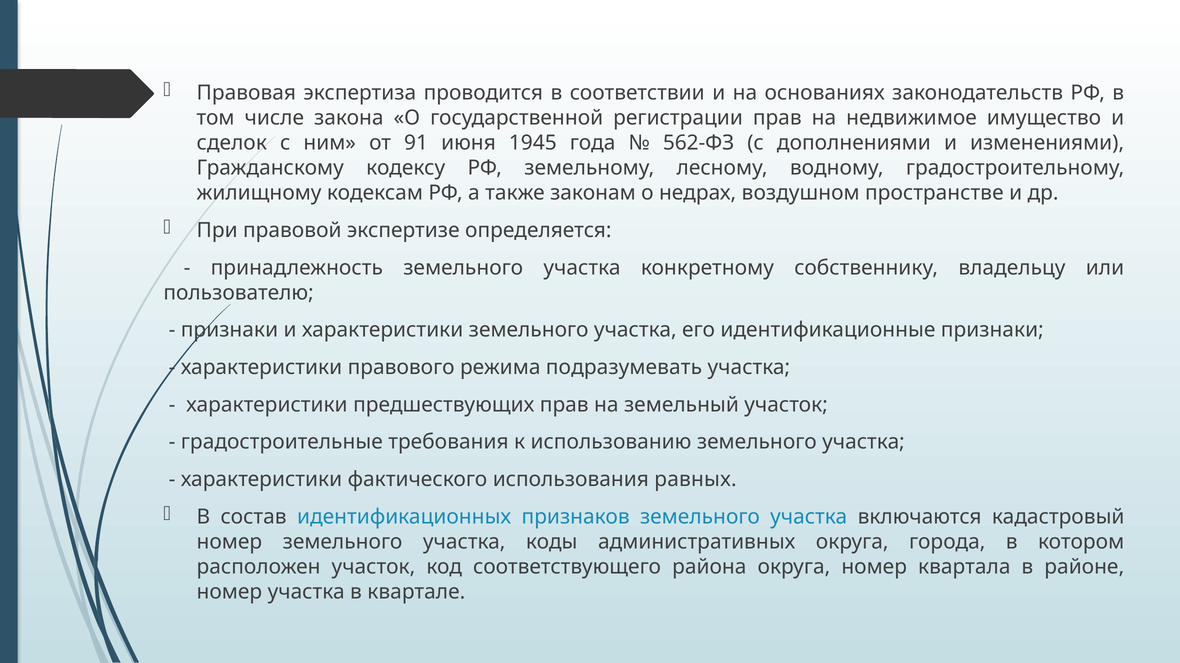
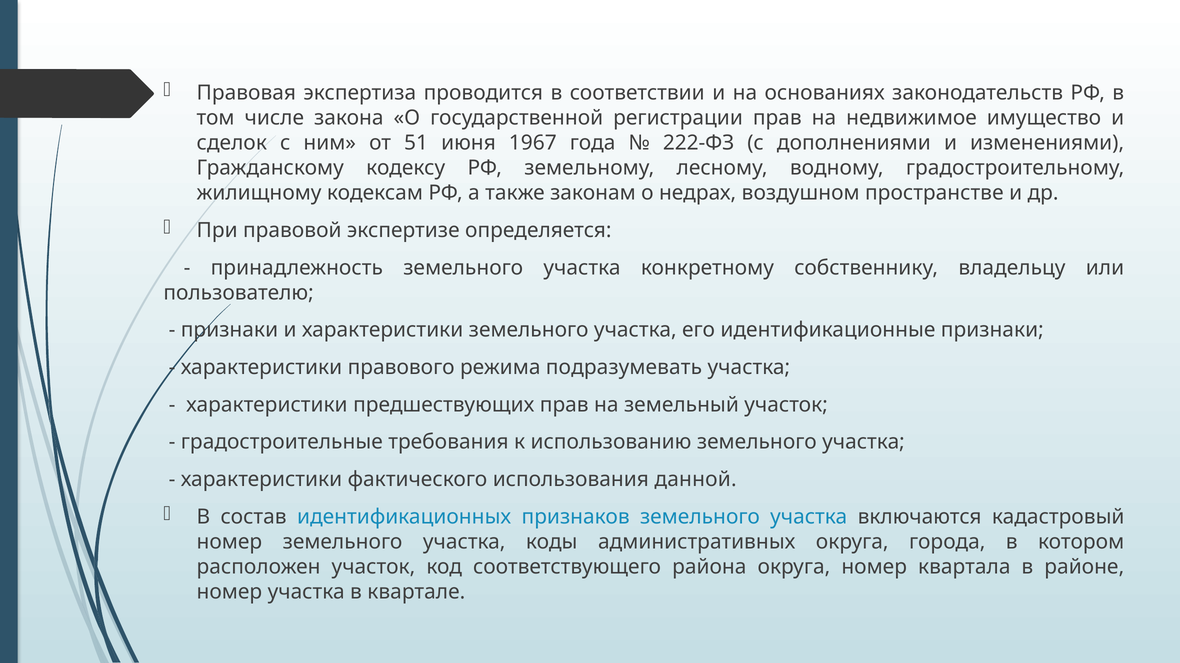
91: 91 -> 51
1945: 1945 -> 1967
562-ФЗ: 562-ФЗ -> 222-ФЗ
равных: равных -> данной
